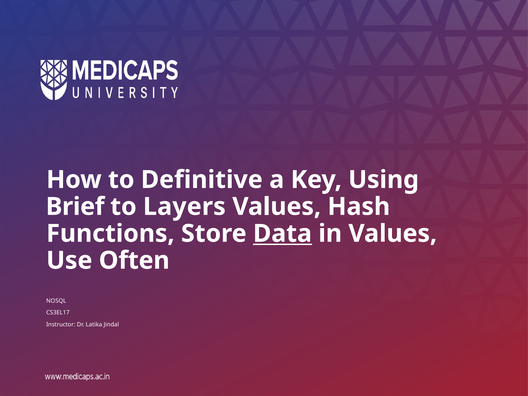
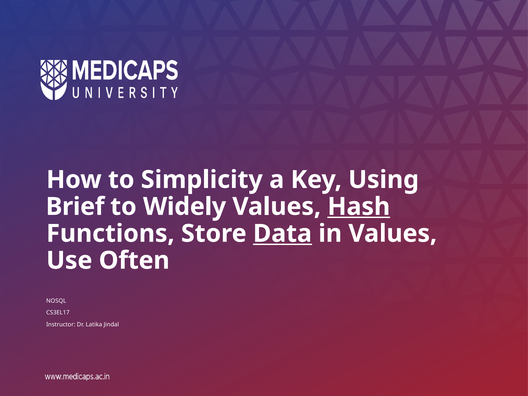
Definitive: Definitive -> Simplicity
Layers: Layers -> Widely
Hash underline: none -> present
